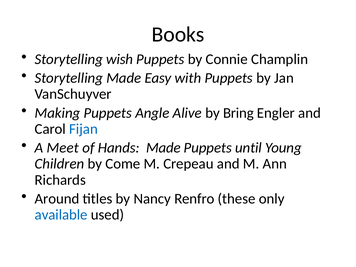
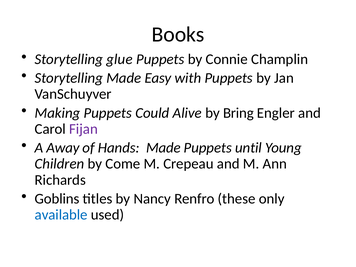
wish: wish -> glue
Angle: Angle -> Could
Fijan colour: blue -> purple
Meet: Meet -> Away
Around: Around -> Goblins
